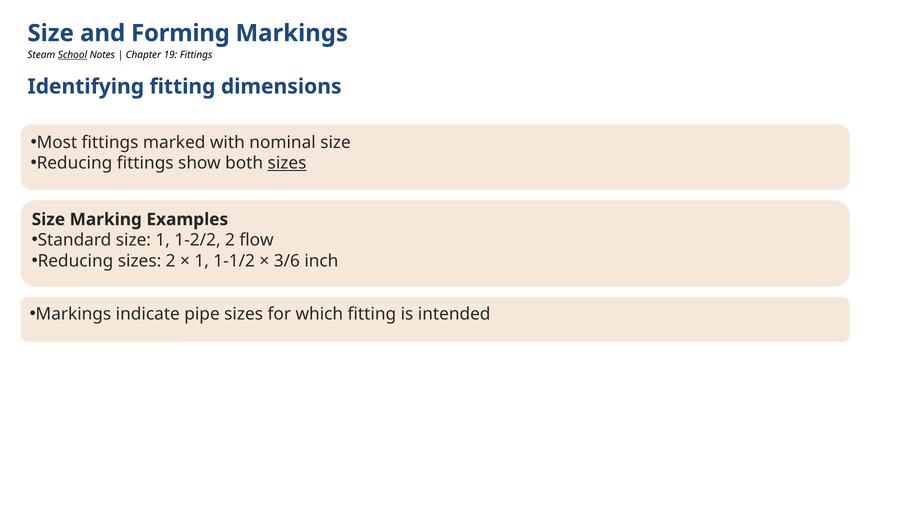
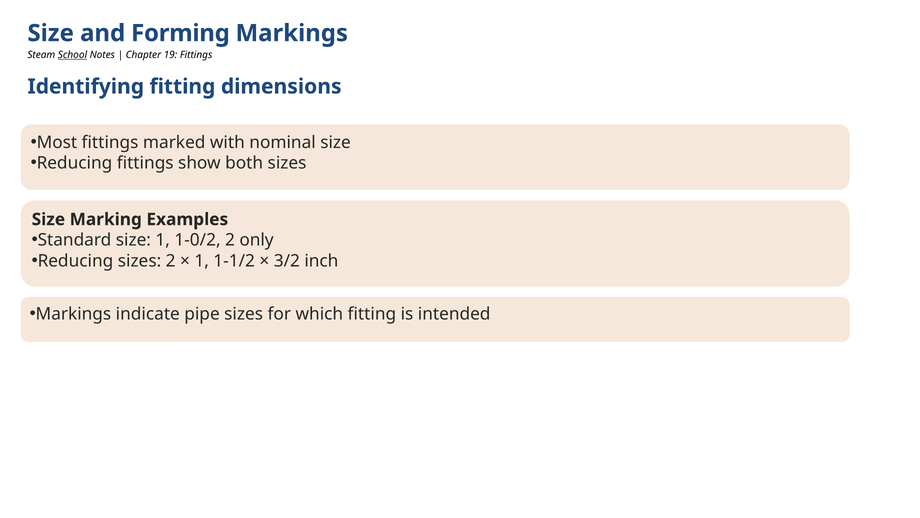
sizes at (287, 163) underline: present -> none
1-2/2: 1-2/2 -> 1-0/2
flow: flow -> only
3/6: 3/6 -> 3/2
